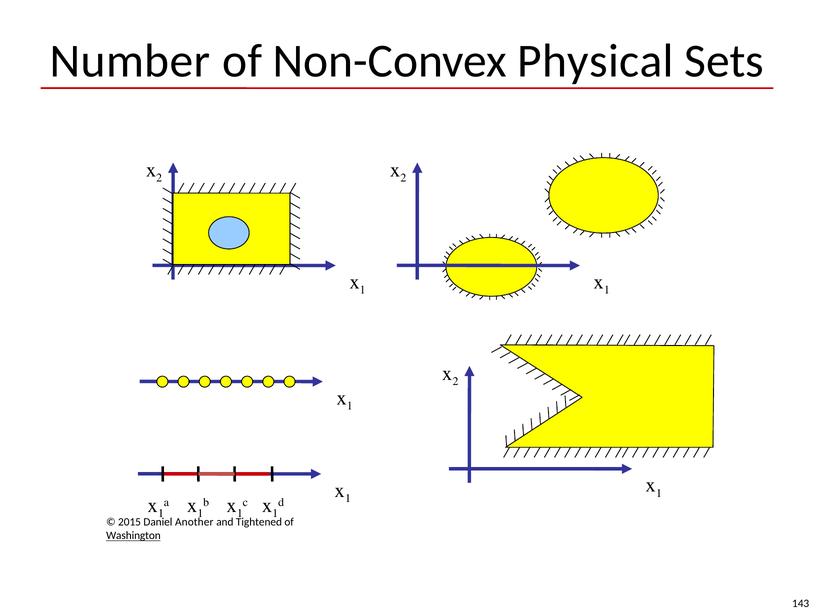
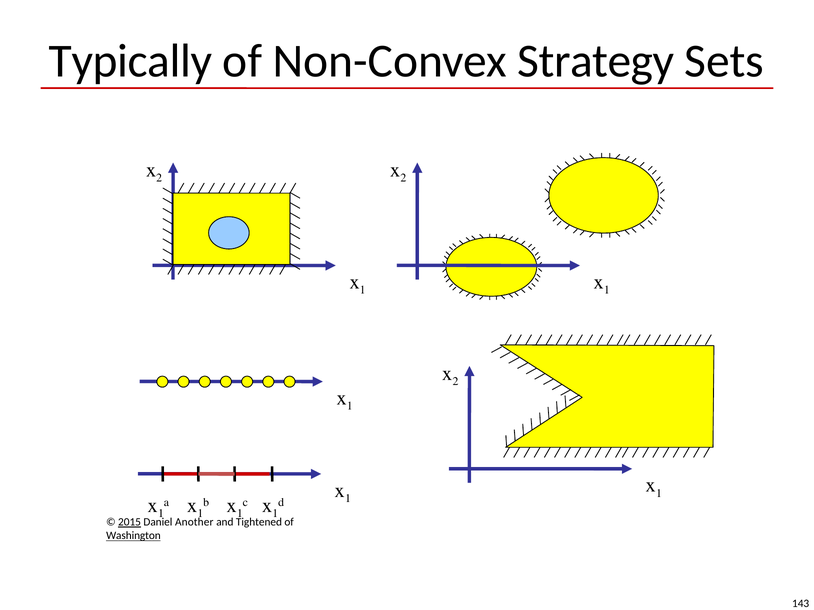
Number: Number -> Typically
Physical: Physical -> Strategy
2015 underline: none -> present
